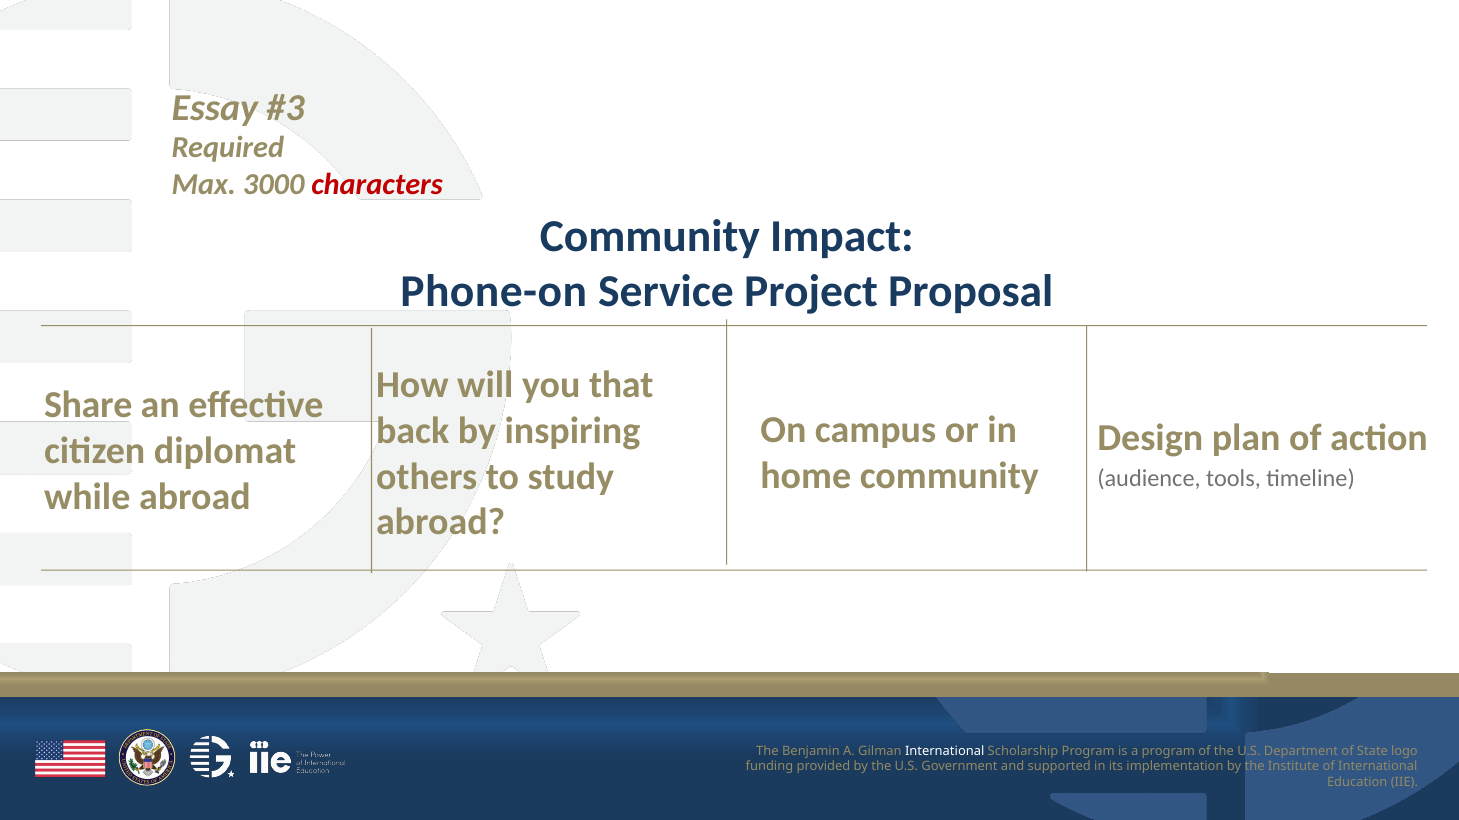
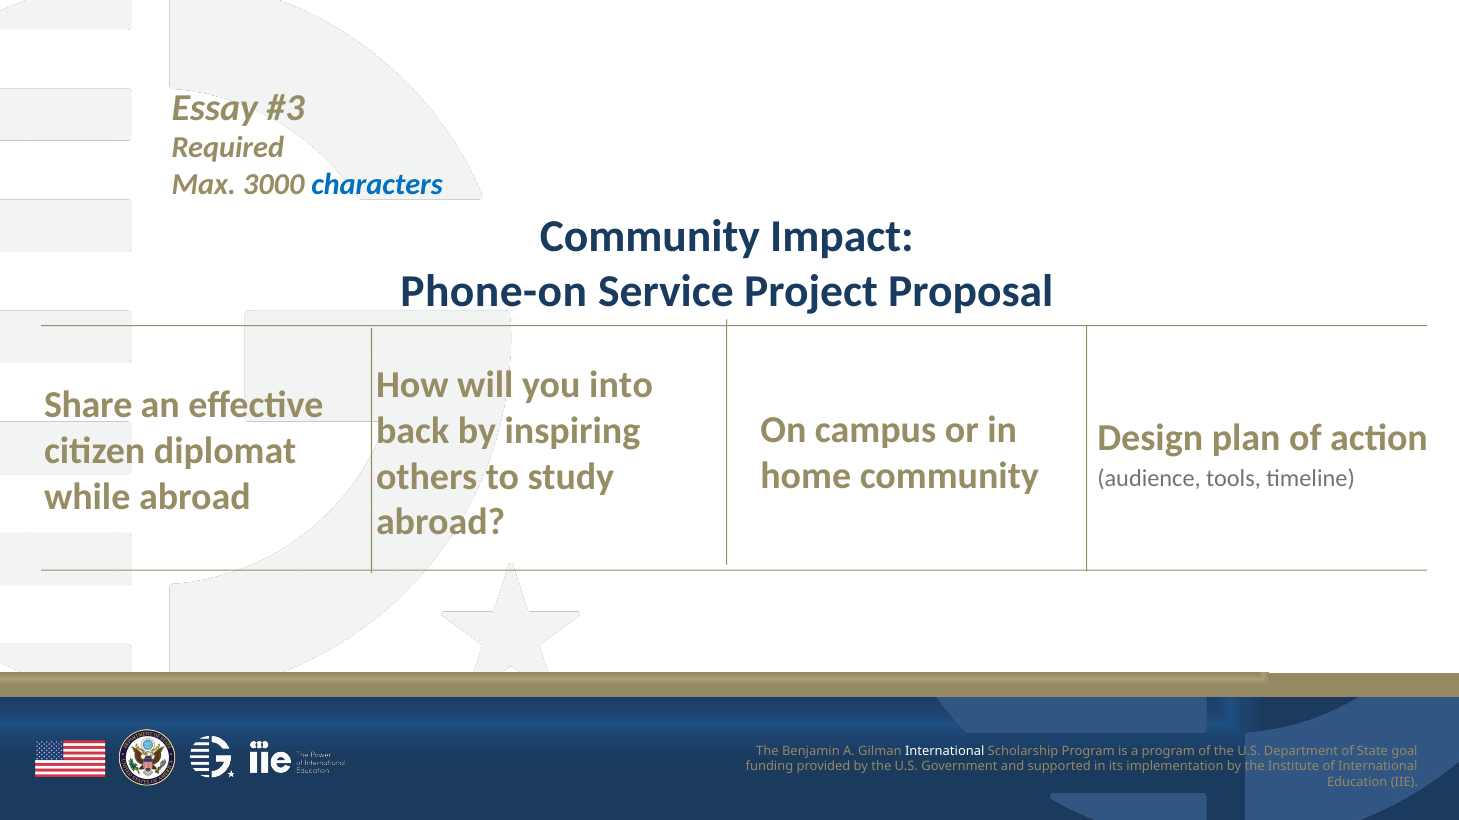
characters colour: red -> blue
that: that -> into
logo: logo -> goal
